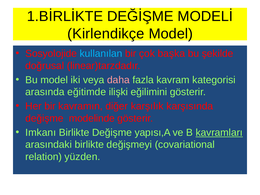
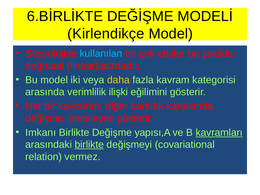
1.BİRLİKTE: 1.BİRLİKTE -> 6.BİRLİKTE
başka: başka -> etkiler
daha colour: pink -> yellow
eğitimde: eğitimde -> verimlilik
modelinde: modelinde -> önceleyen
birlikte at (89, 145) underline: none -> present
yüzden: yüzden -> vermez
